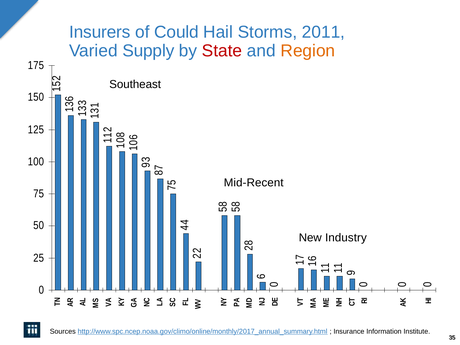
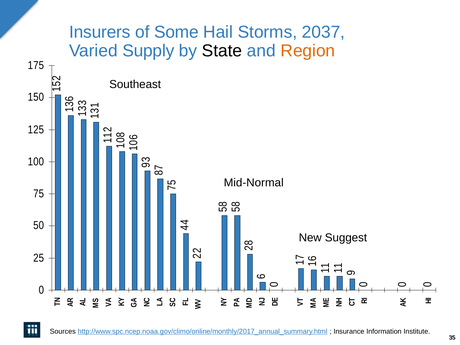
Could: Could -> Some
2011: 2011 -> 2037
State colour: red -> black
Mid-Recent: Mid-Recent -> Mid-Normal
Industry: Industry -> Suggest
